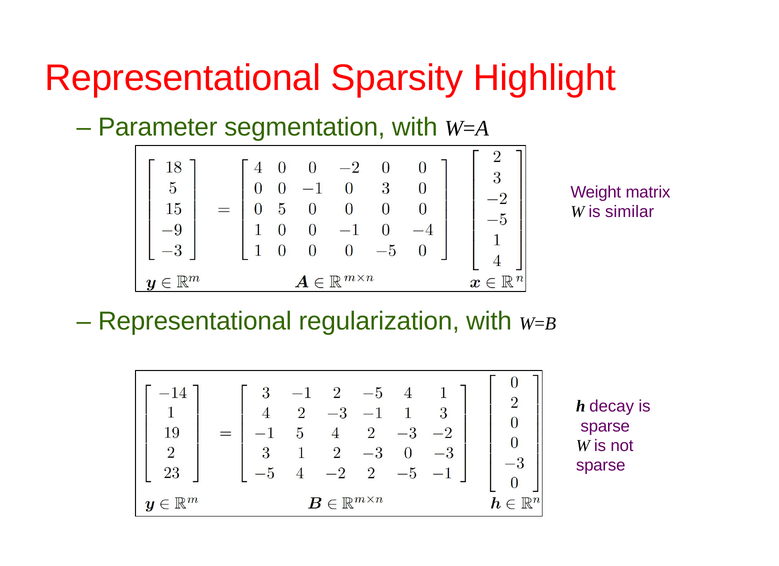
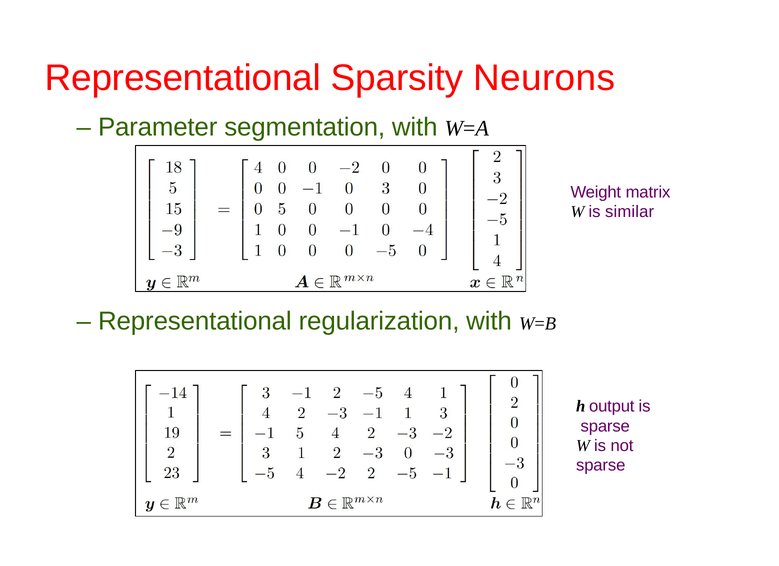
Highlight: Highlight -> Neurons
decay: decay -> output
